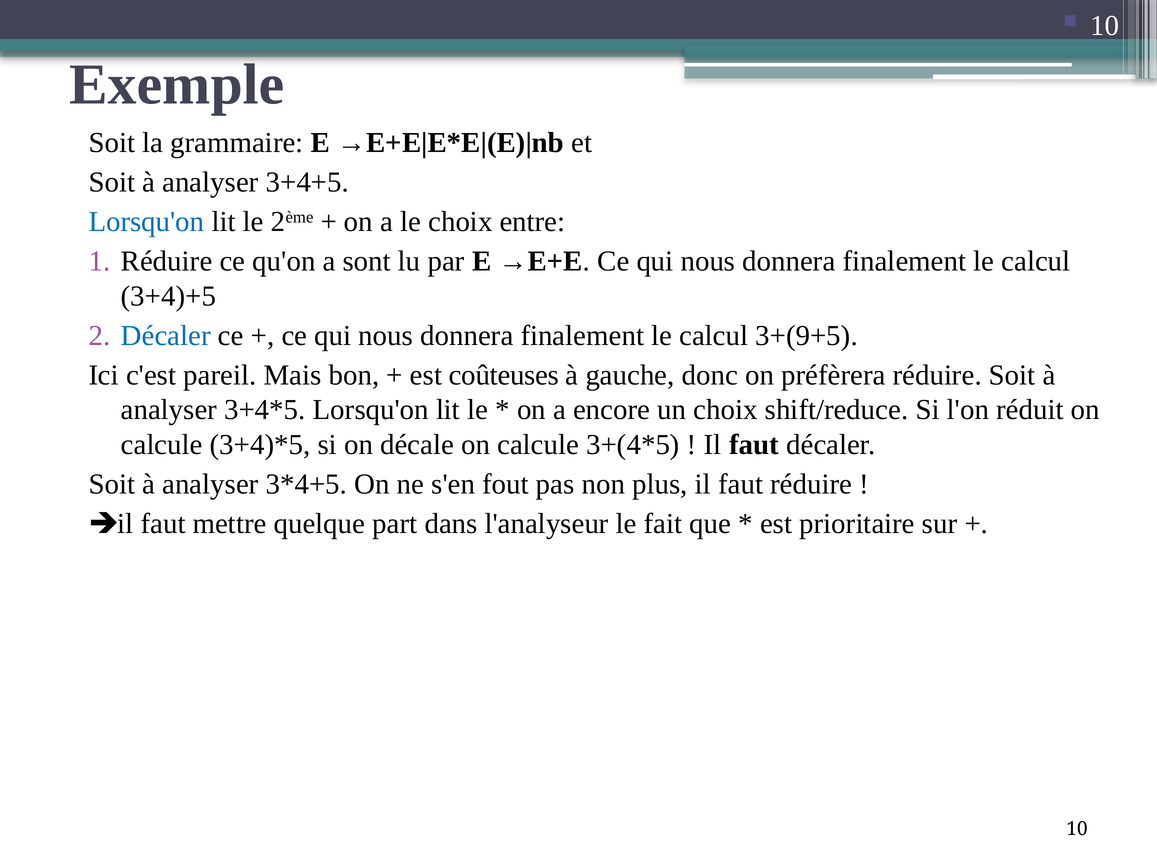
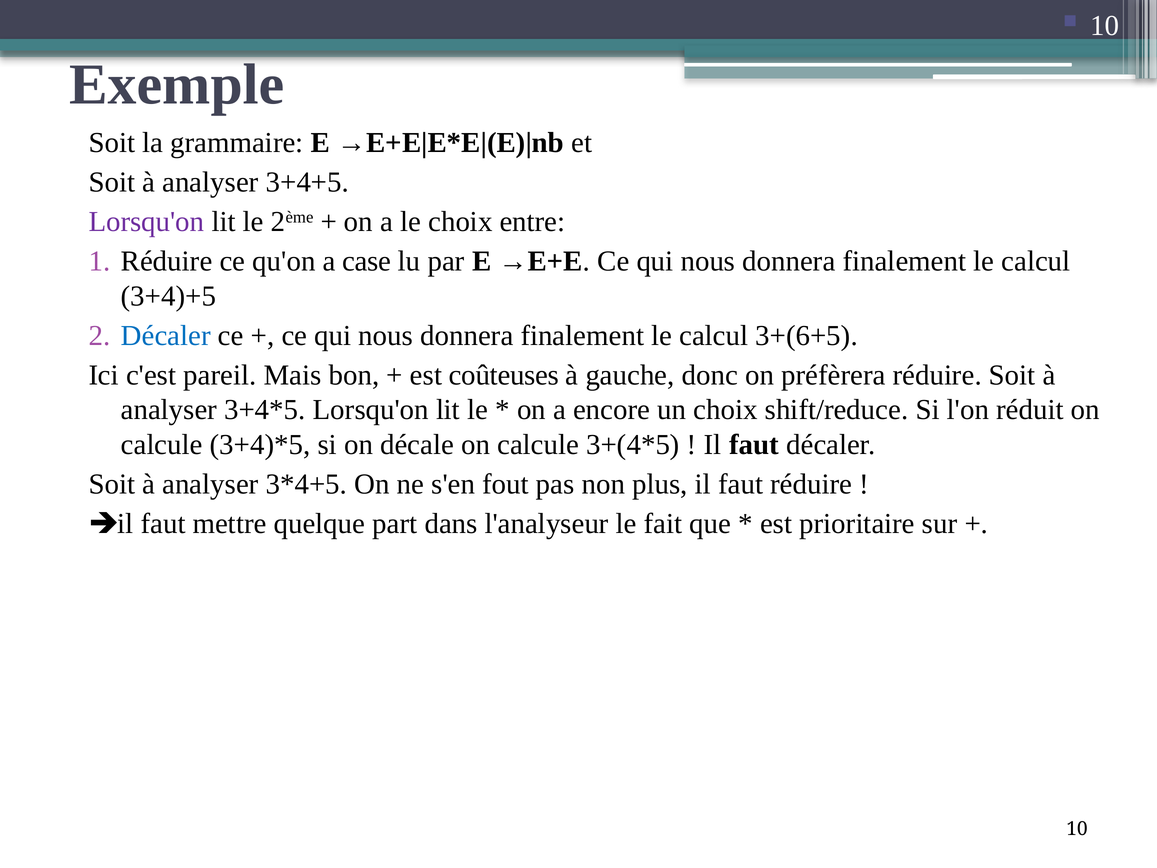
Lorsqu'on at (146, 222) colour: blue -> purple
sont: sont -> case
3+(9+5: 3+(9+5 -> 3+(6+5
